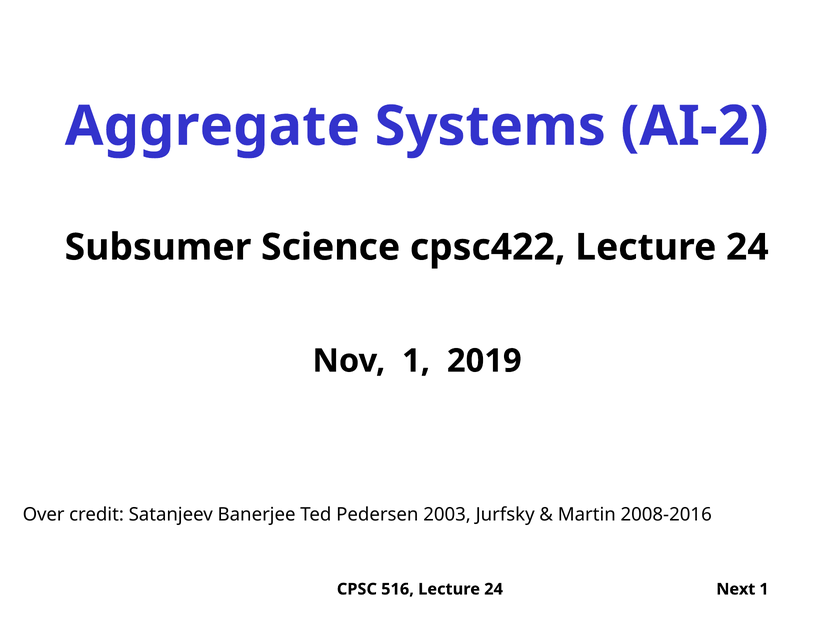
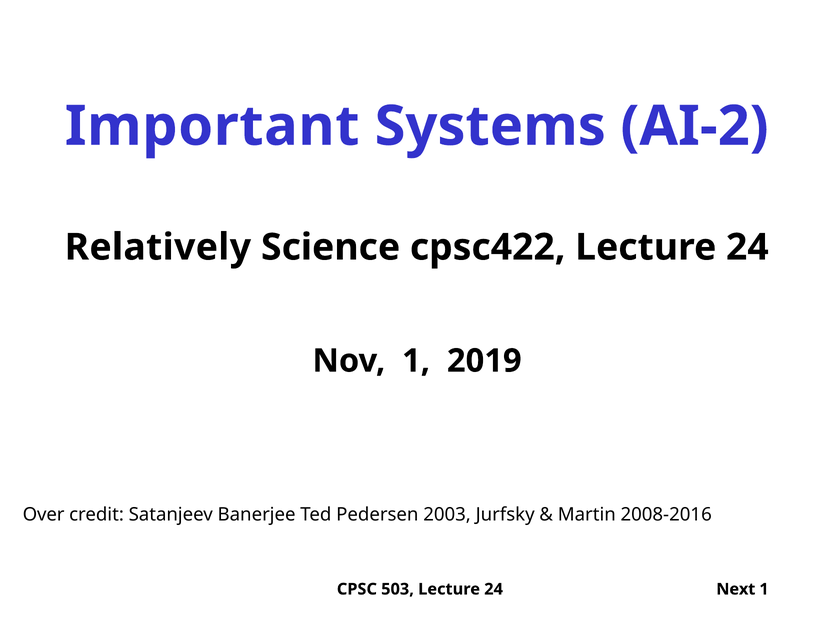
Aggregate: Aggregate -> Important
Subsumer: Subsumer -> Relatively
516: 516 -> 503
